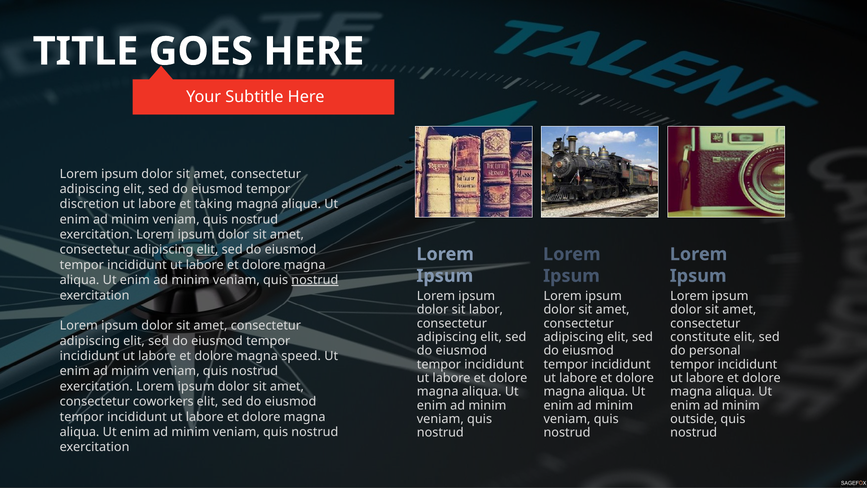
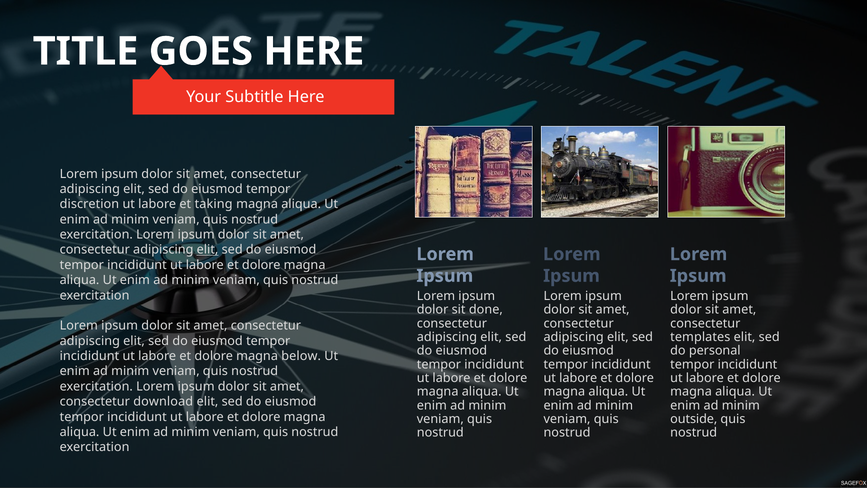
nostrud at (315, 280) underline: present -> none
labor: labor -> done
constitute: constitute -> templates
speed: speed -> below
coworkers: coworkers -> download
